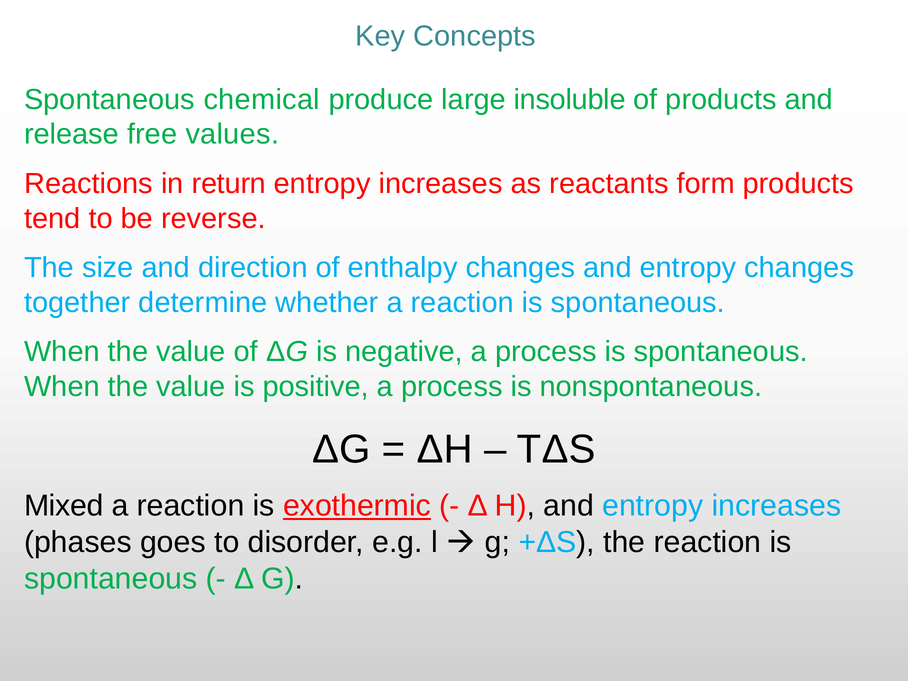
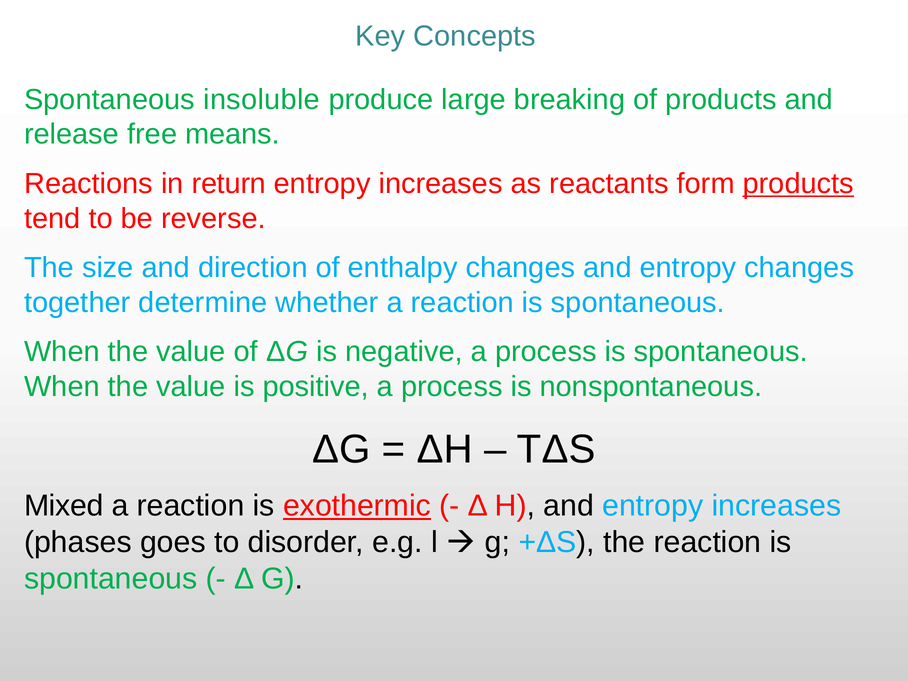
chemical: chemical -> insoluble
insoluble: insoluble -> breaking
values: values -> means
products at (798, 184) underline: none -> present
